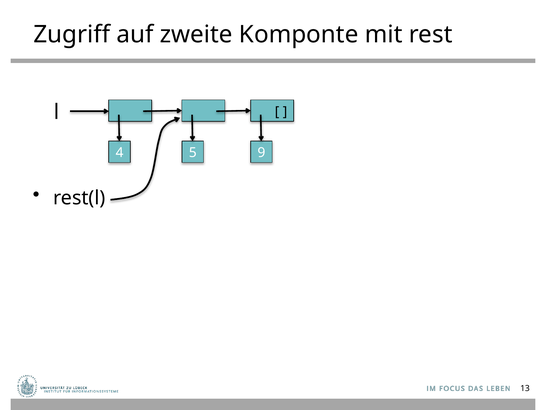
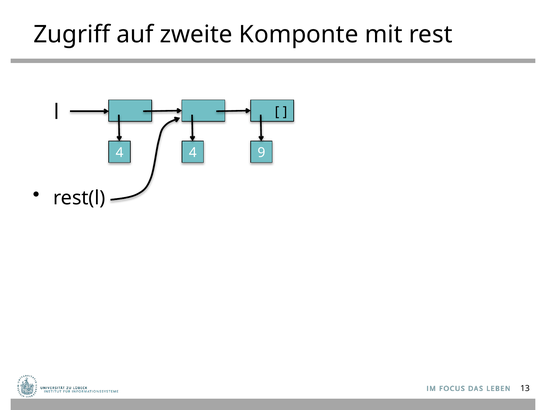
5 at (193, 152): 5 -> 4
